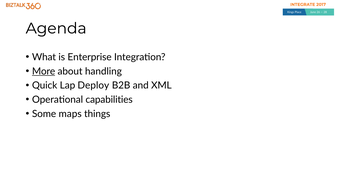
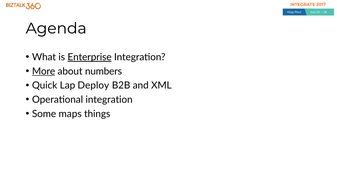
Enterprise underline: none -> present
handling: handling -> numbers
Operational capabilities: capabilities -> integration
